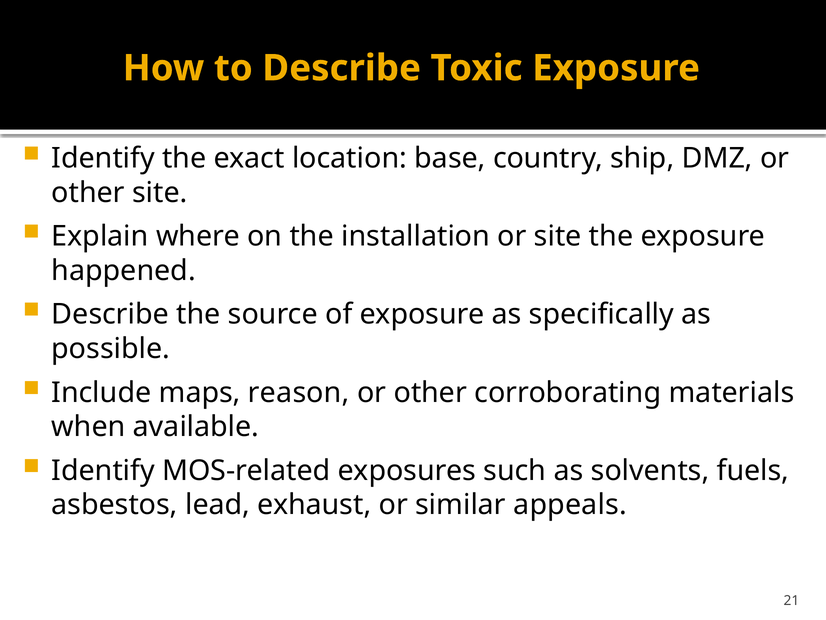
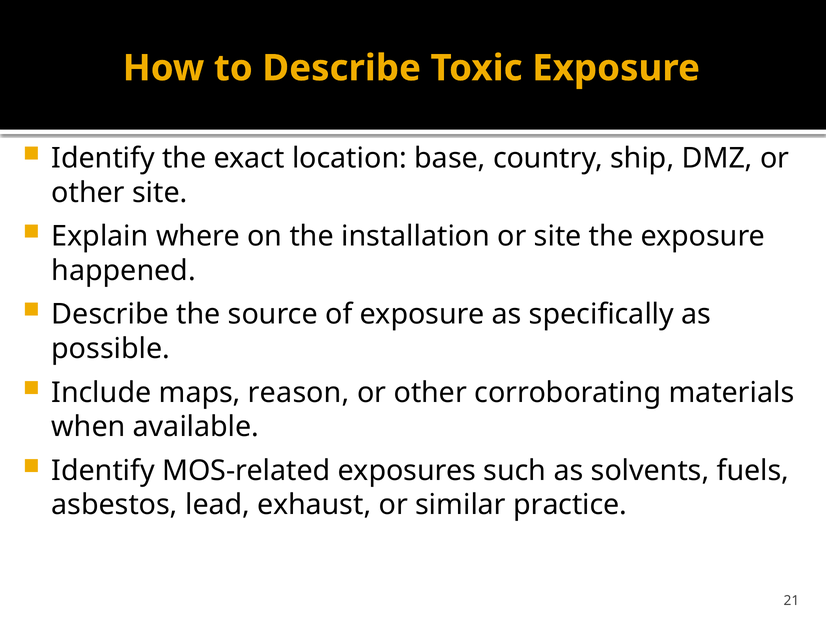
appeals: appeals -> practice
